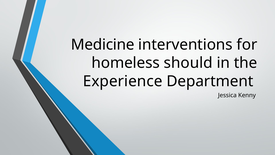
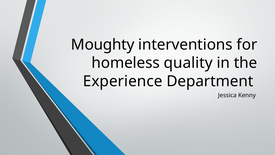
Medicine: Medicine -> Moughty
should: should -> quality
